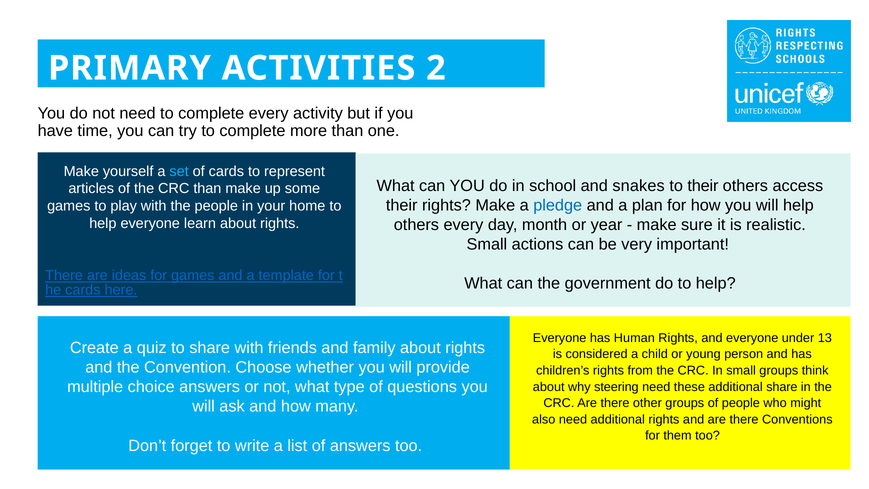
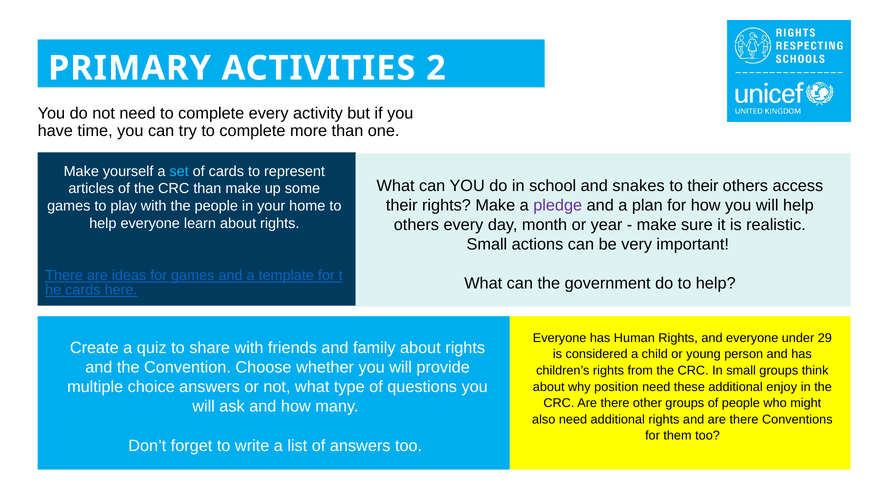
pledge colour: blue -> purple
13: 13 -> 29
steering: steering -> position
additional share: share -> enjoy
